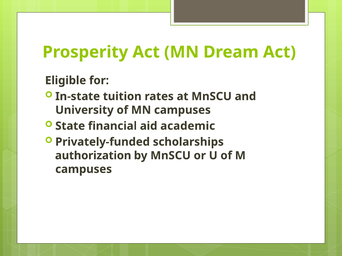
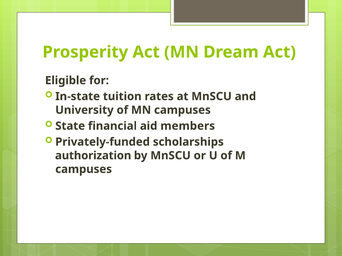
academic: academic -> members
